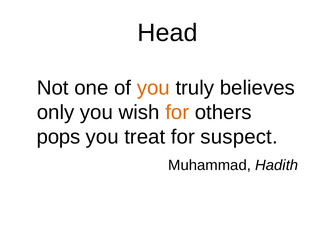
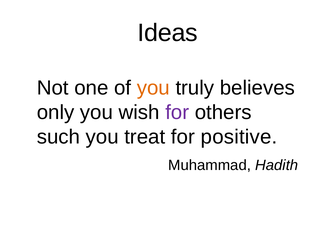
Head: Head -> Ideas
for at (177, 112) colour: orange -> purple
pops: pops -> such
suspect: suspect -> positive
